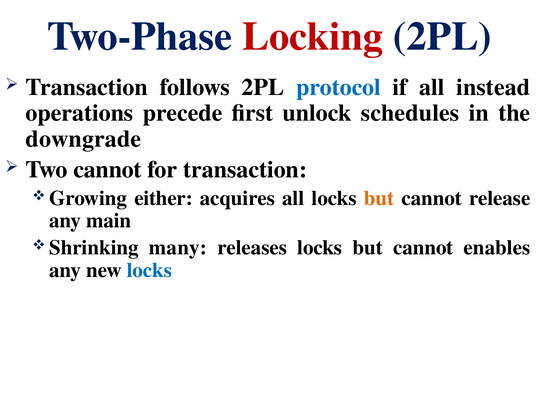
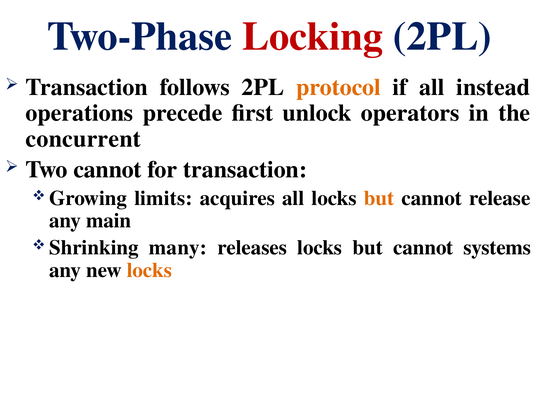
protocol colour: blue -> orange
schedules: schedules -> operators
downgrade: downgrade -> concurrent
either: either -> limits
enables: enables -> systems
locks at (149, 270) colour: blue -> orange
